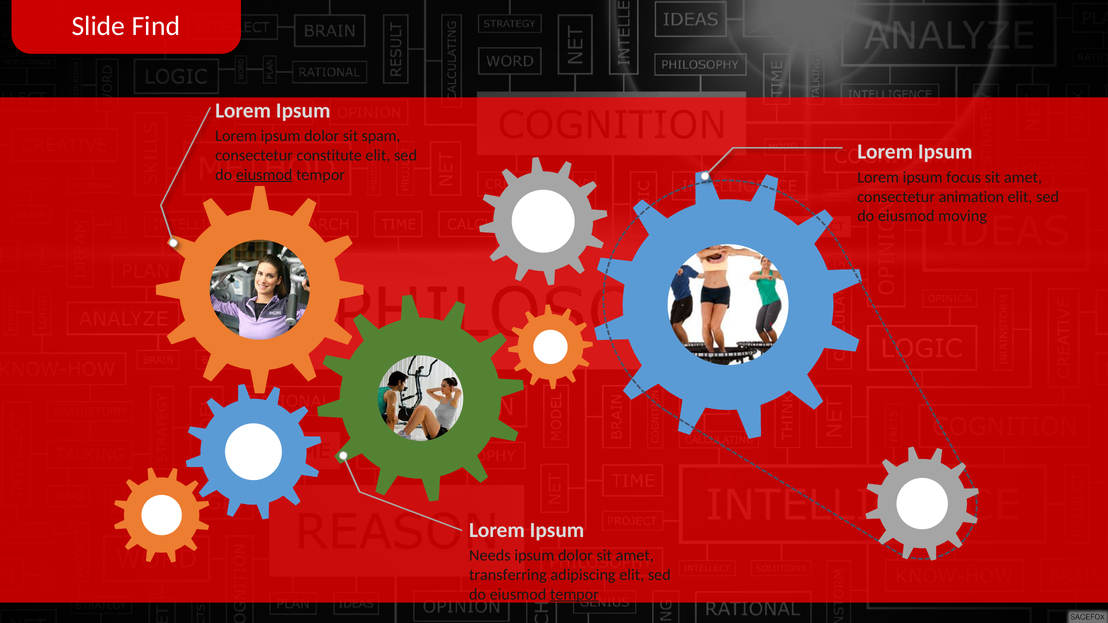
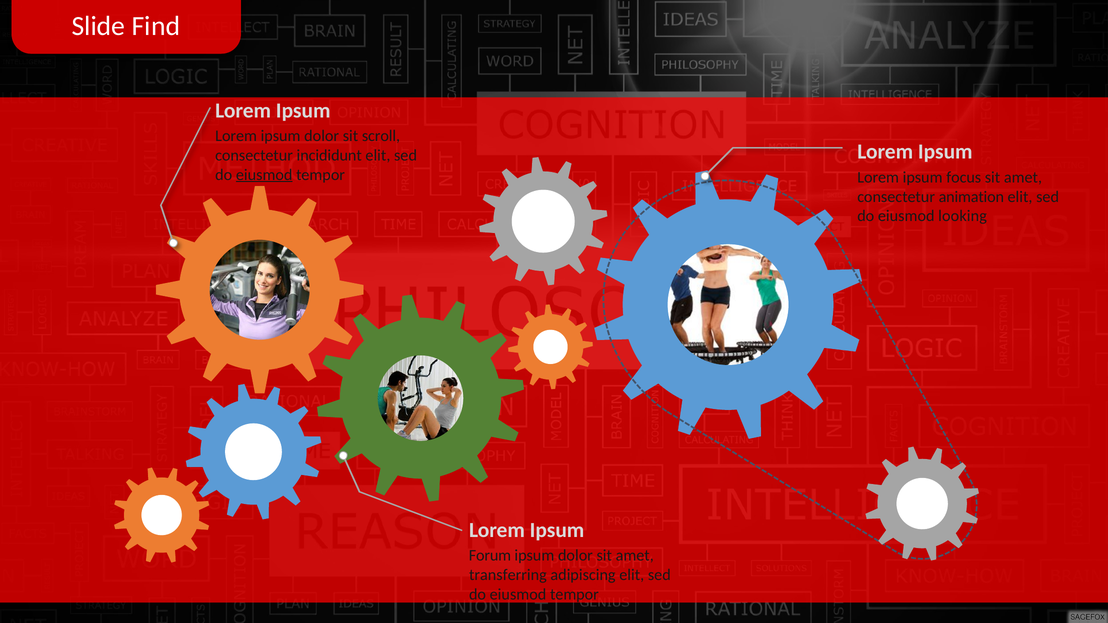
spam: spam -> scroll
constitute: constitute -> incididunt
moving: moving -> looking
Needs: Needs -> Forum
tempor at (574, 594) underline: present -> none
